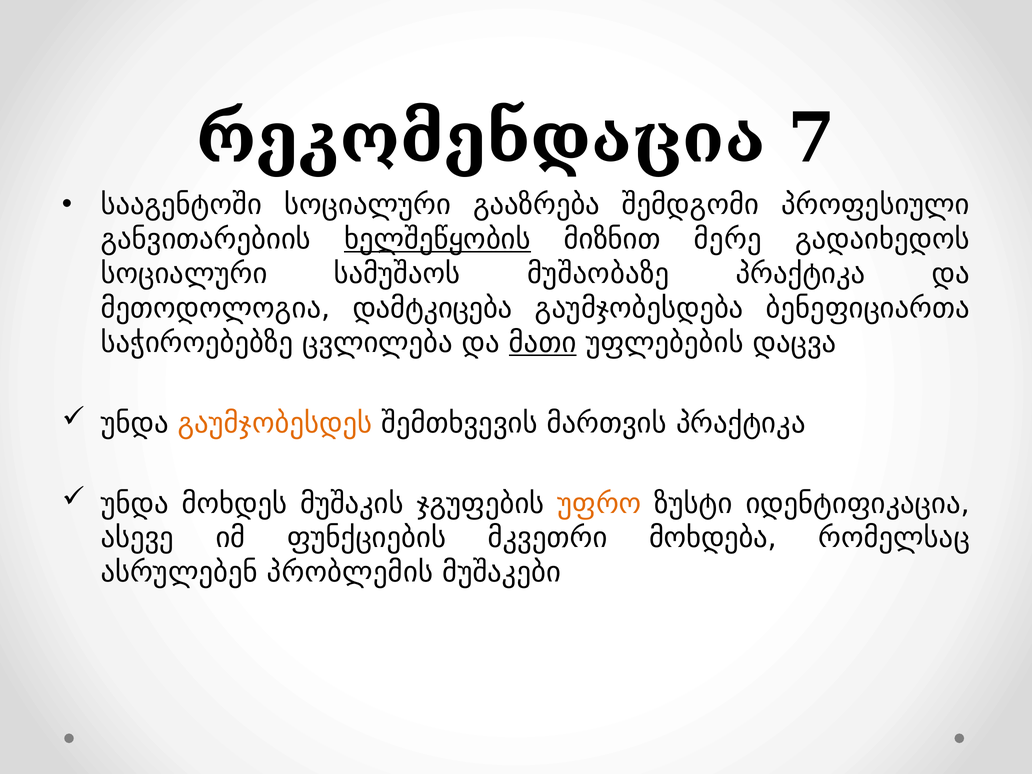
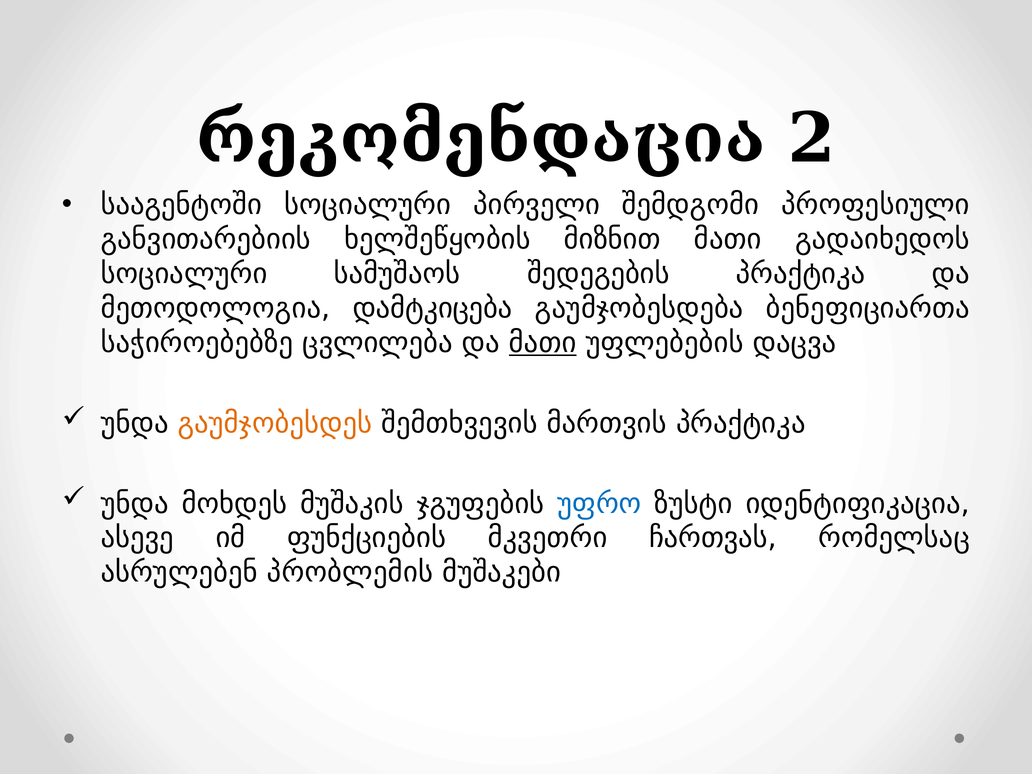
7: 7 -> 2
გააზრება: გააზრება -> პირველი
ხელშეწყობის underline: present -> none
მიზნით მერე: მერე -> მათი
მუშაობაზე: მუშაობაზე -> შედეგების
უფრო colour: orange -> blue
მოხდება: მოხდება -> ჩართვას
